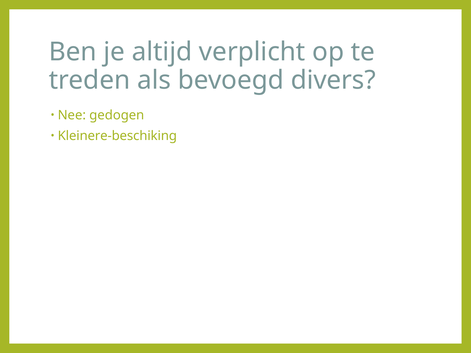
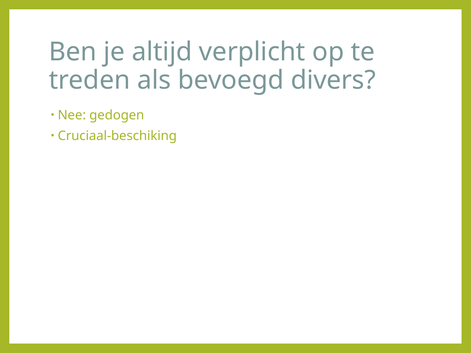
Kleinere-beschiking: Kleinere-beschiking -> Cruciaal-beschiking
